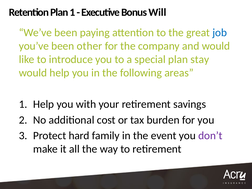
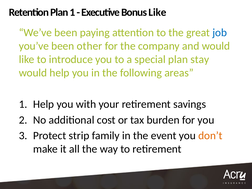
Bonus Will: Will -> Like
hard: hard -> strip
don’t colour: purple -> orange
